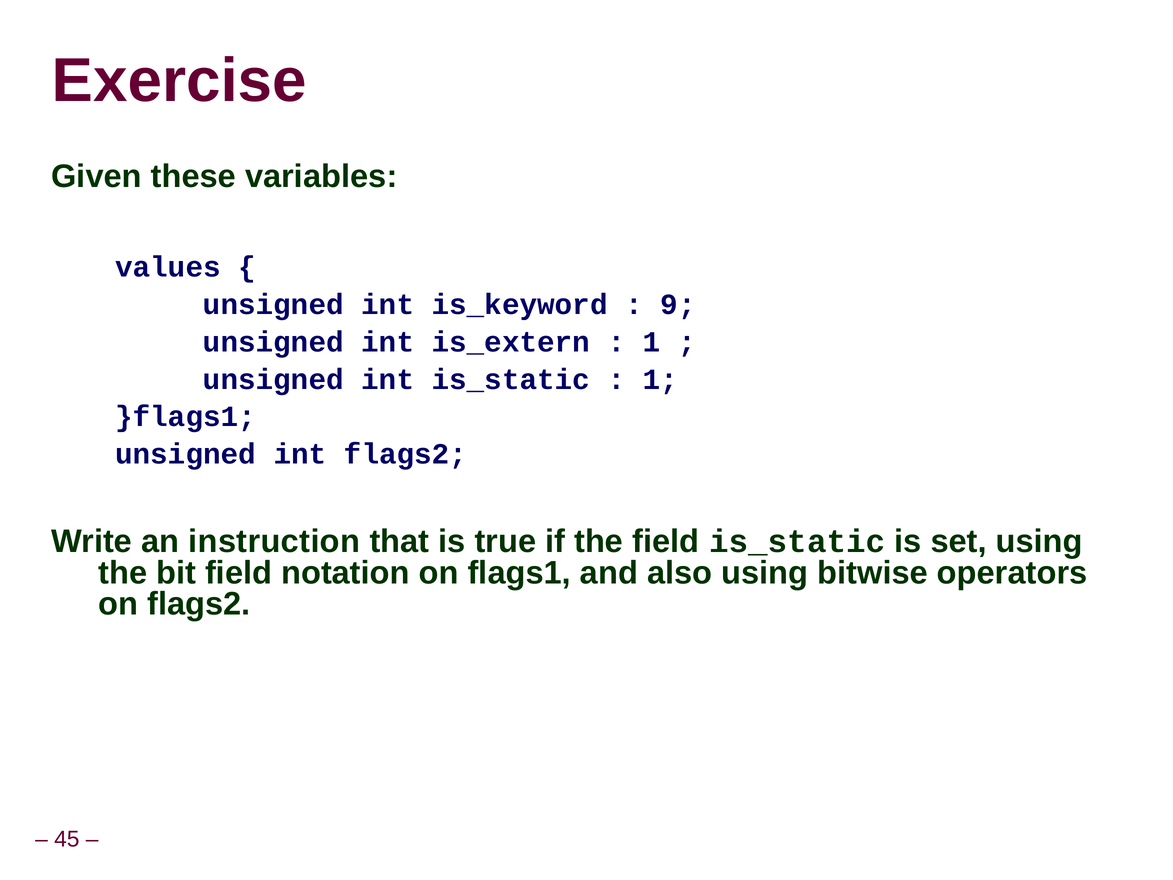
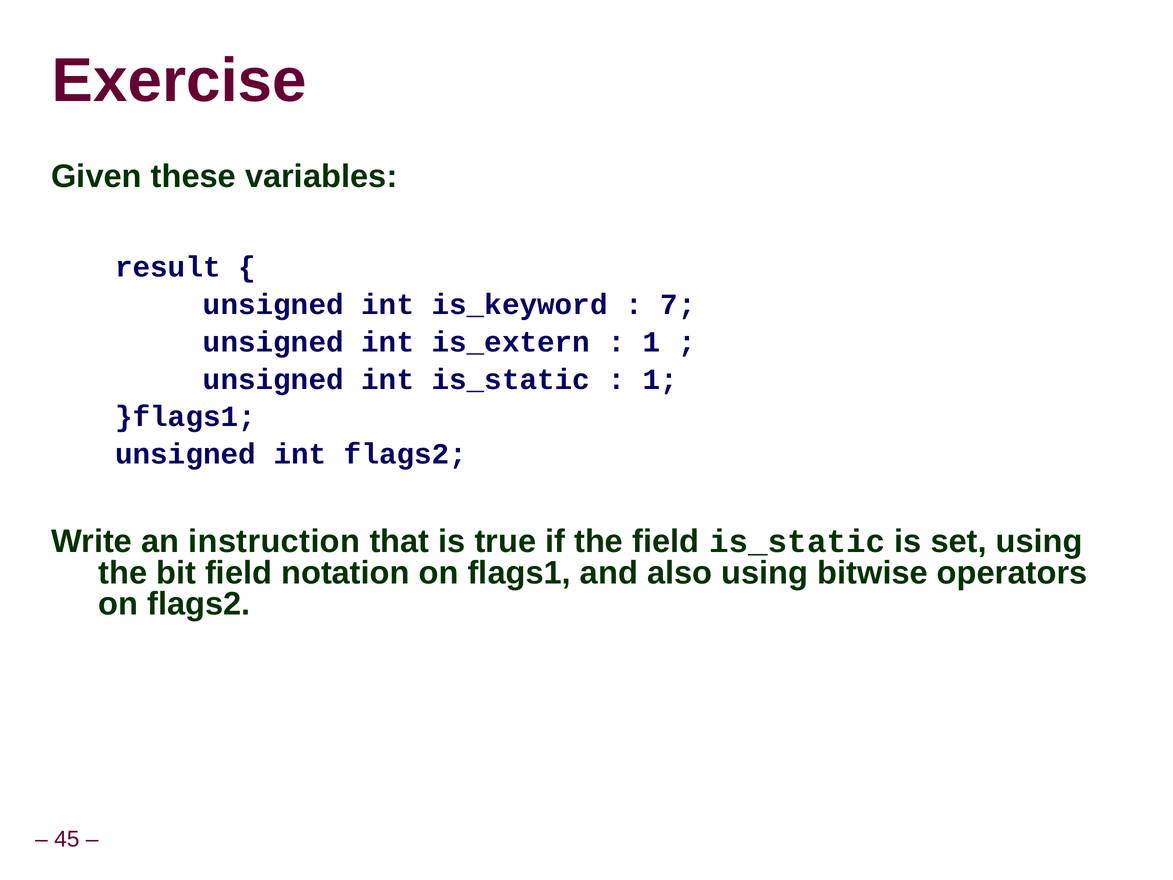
values: values -> result
9: 9 -> 7
